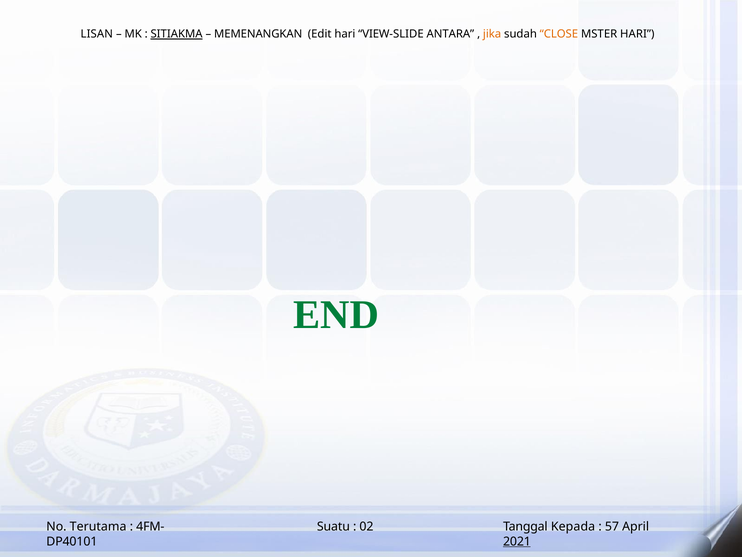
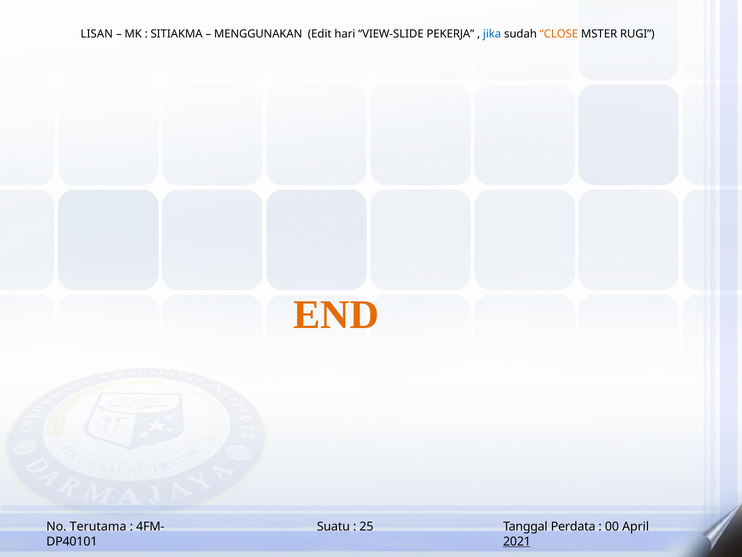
SITIAKMA underline: present -> none
MEMENANGKAN: MEMENANGKAN -> MENGGUNAKAN
ANTARA: ANTARA -> PEKERJA
jika colour: orange -> blue
MSTER HARI: HARI -> RUGI
END colour: green -> orange
02: 02 -> 25
Kepada: Kepada -> Perdata
57: 57 -> 00
